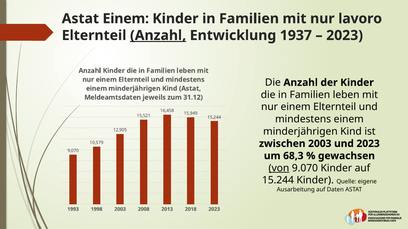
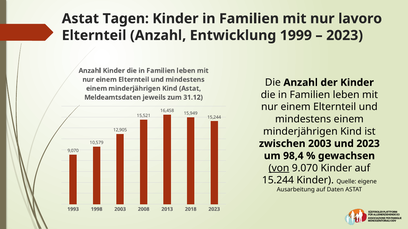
Astat Einem: Einem -> Tagen
Anzahl at (158, 35) underline: present -> none
1937: 1937 -> 1999
68,3: 68,3 -> 98,4
